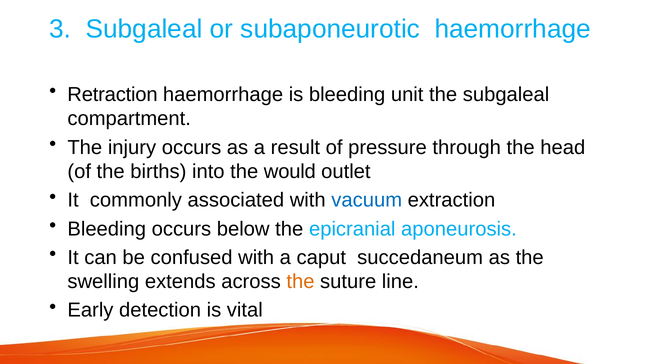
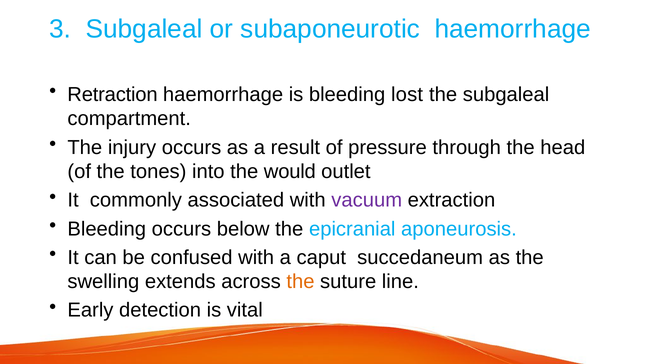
unit: unit -> lost
births: births -> tones
vacuum colour: blue -> purple
